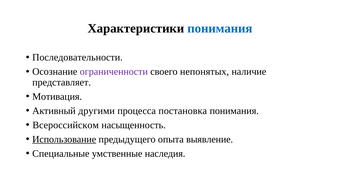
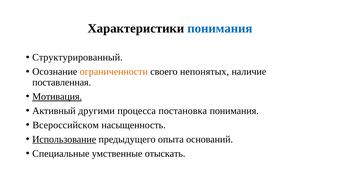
Последовательности: Последовательности -> Структурированный
ограниченности colour: purple -> orange
представляет: представляет -> поставленная
Мотивация underline: none -> present
выявление: выявление -> оснований
наследия: наследия -> отыскать
